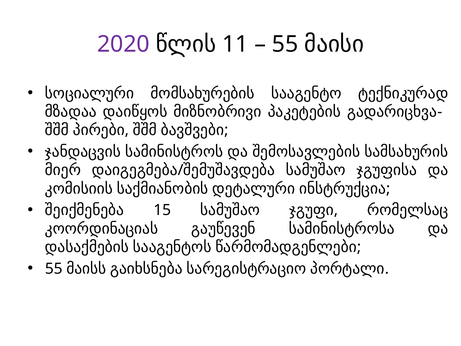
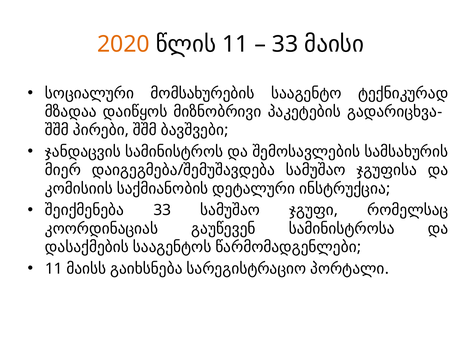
55 at (285, 44): 55 -> 33
2020 colour: purple -> orange
15 at (162, 210): 15 -> 33
55 at (54, 268): 55 -> 11
